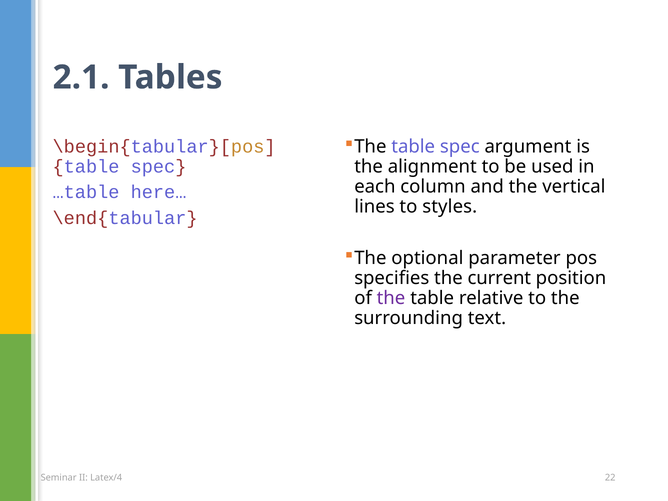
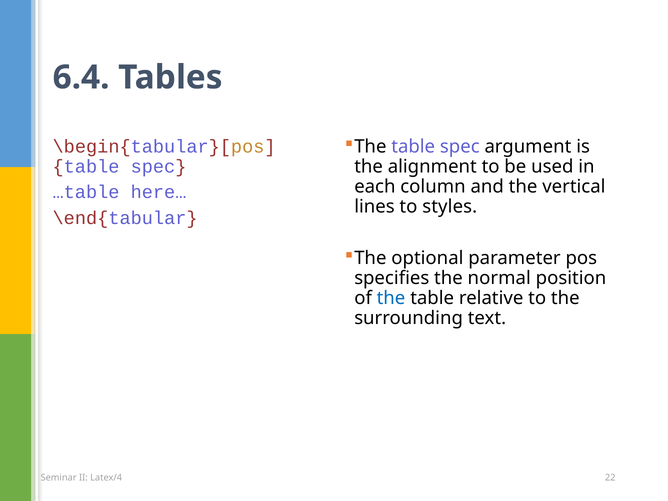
2.1: 2.1 -> 6.4
current: current -> normal
the at (391, 298) colour: purple -> blue
